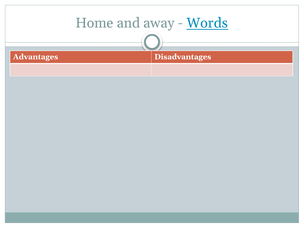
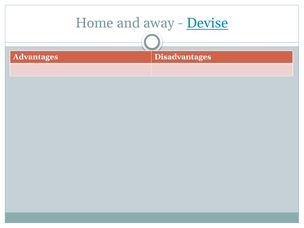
Words: Words -> Devise
